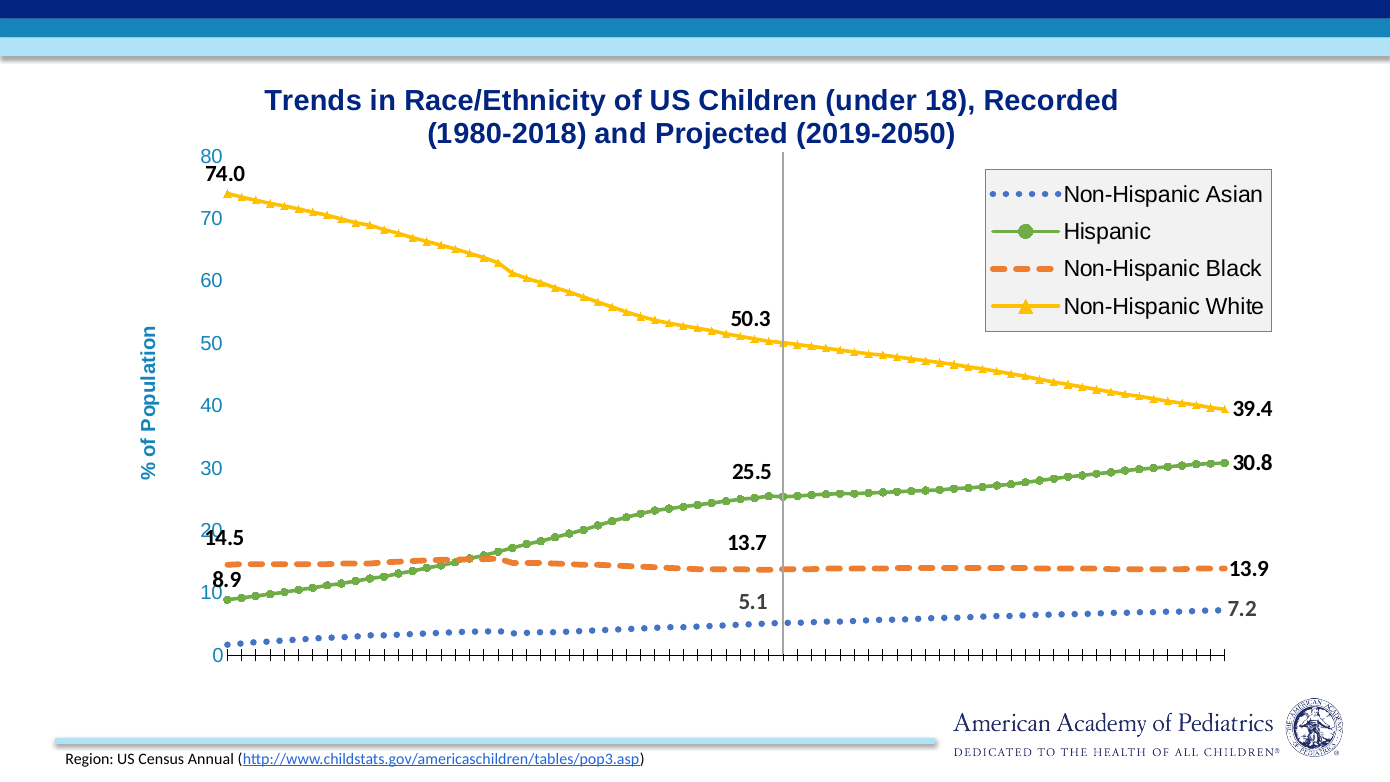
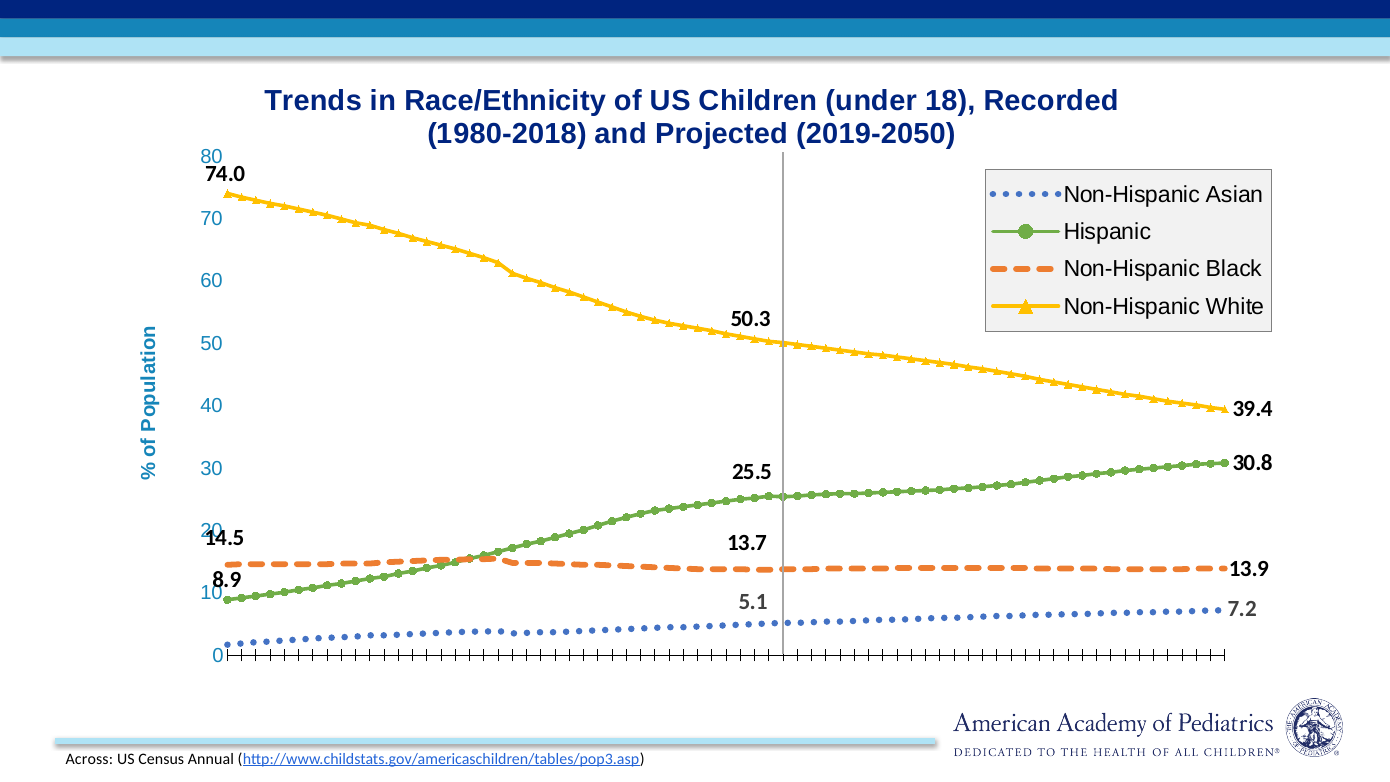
Region: Region -> Across
